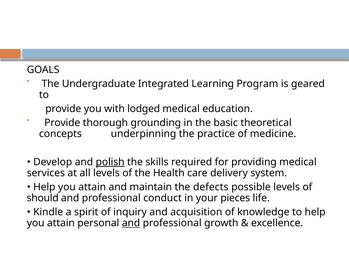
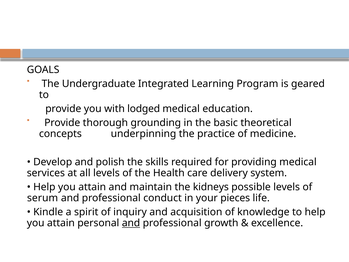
polish underline: present -> none
defects: defects -> kidneys
should: should -> serum
